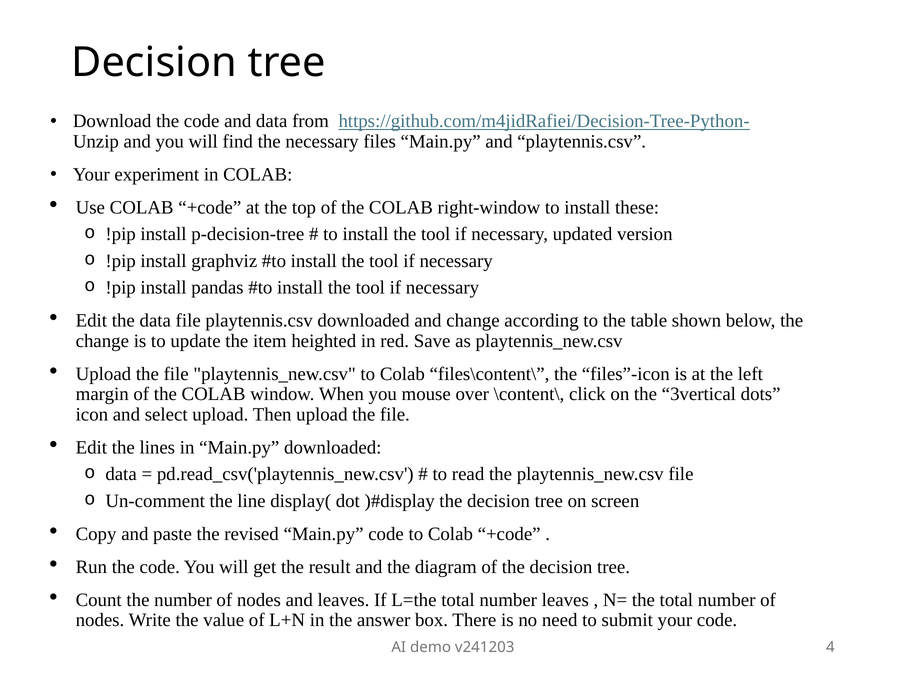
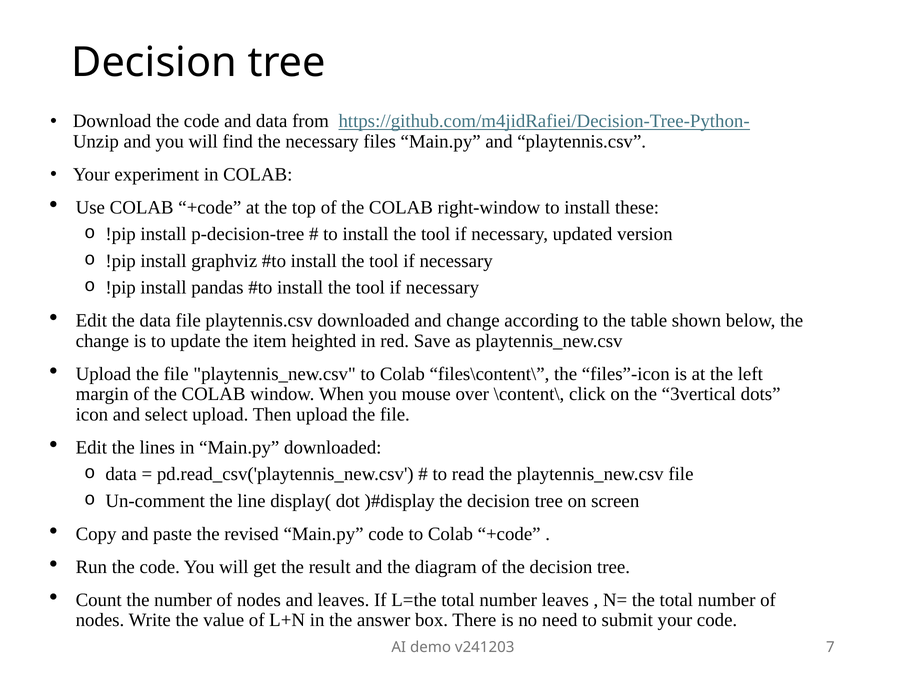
4: 4 -> 7
